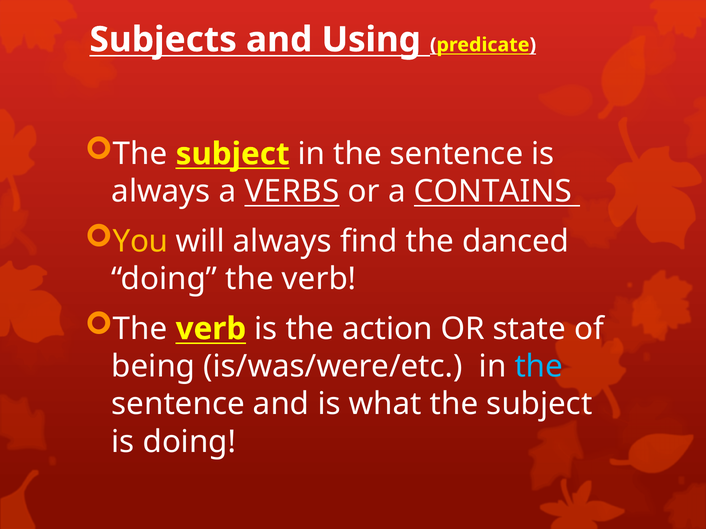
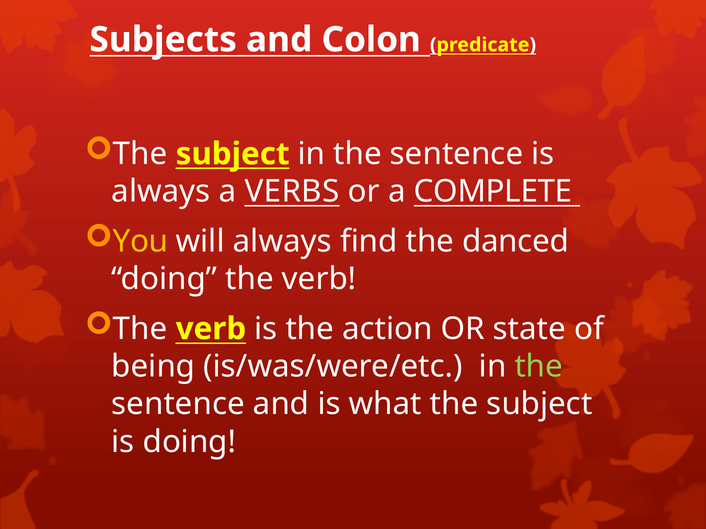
Using: Using -> Colon
CONTAINS: CONTAINS -> COMPLETE
the at (539, 367) colour: light blue -> light green
